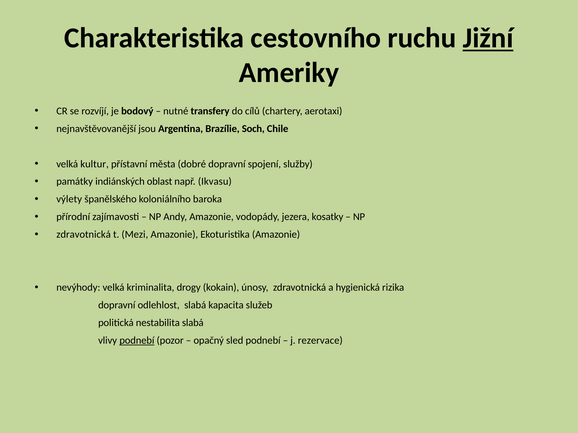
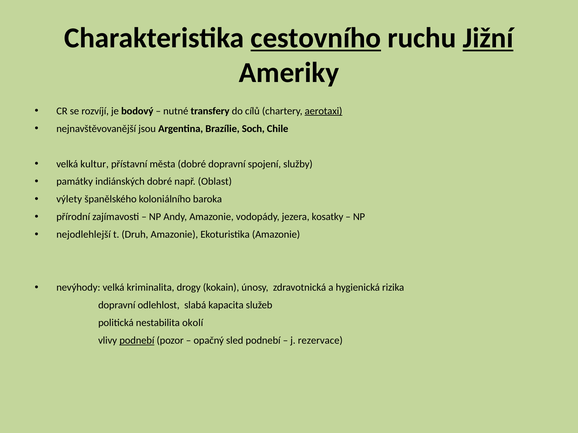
cestovního underline: none -> present
aerotaxi underline: none -> present
indiánských oblast: oblast -> dobré
Ikvasu: Ikvasu -> Oblast
zdravotnická at (84, 235): zdravotnická -> nejodlehlejší
Mezi: Mezi -> Druh
nestabilita slabá: slabá -> okolí
